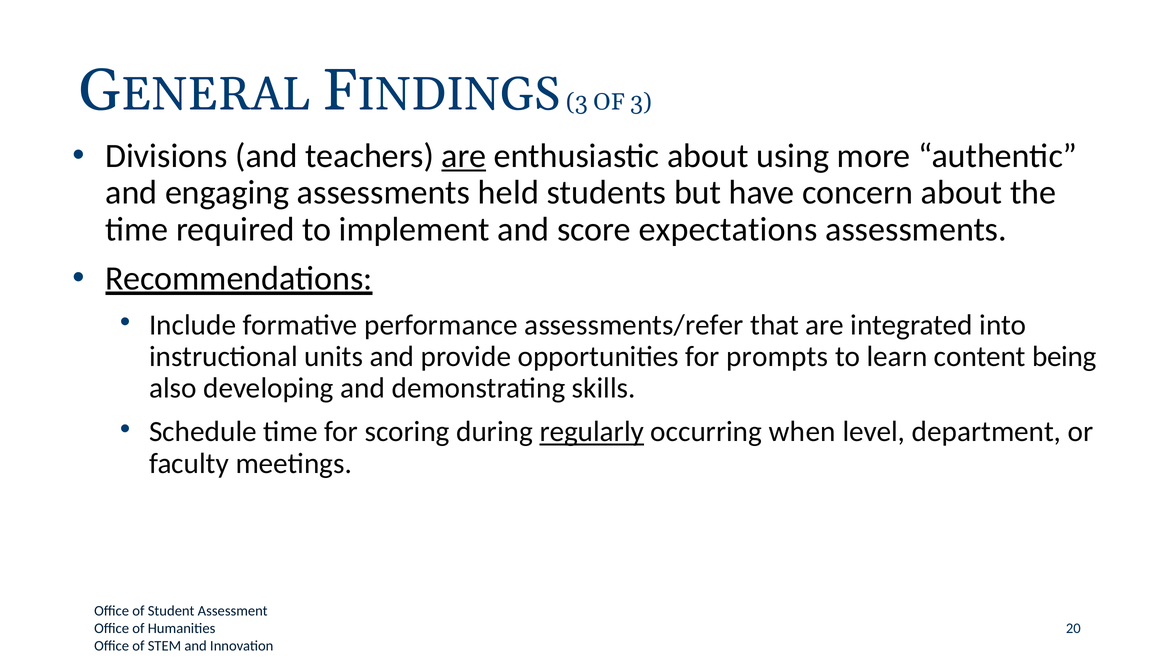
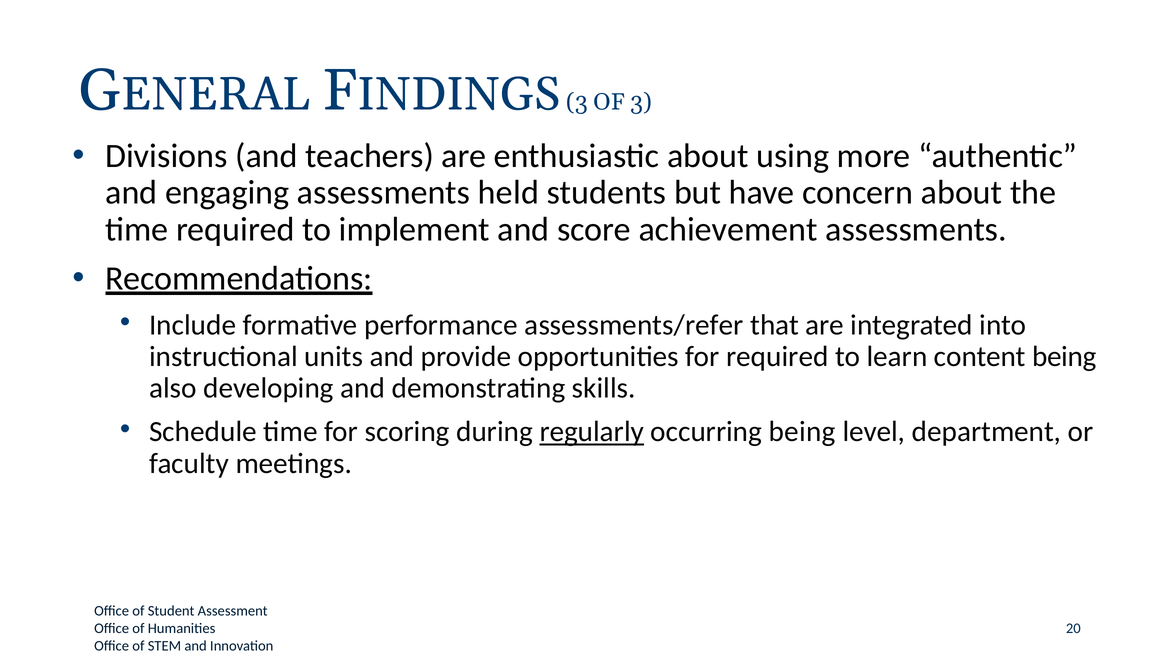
are at (464, 156) underline: present -> none
expectations: expectations -> achievement
for prompts: prompts -> required
occurring when: when -> being
